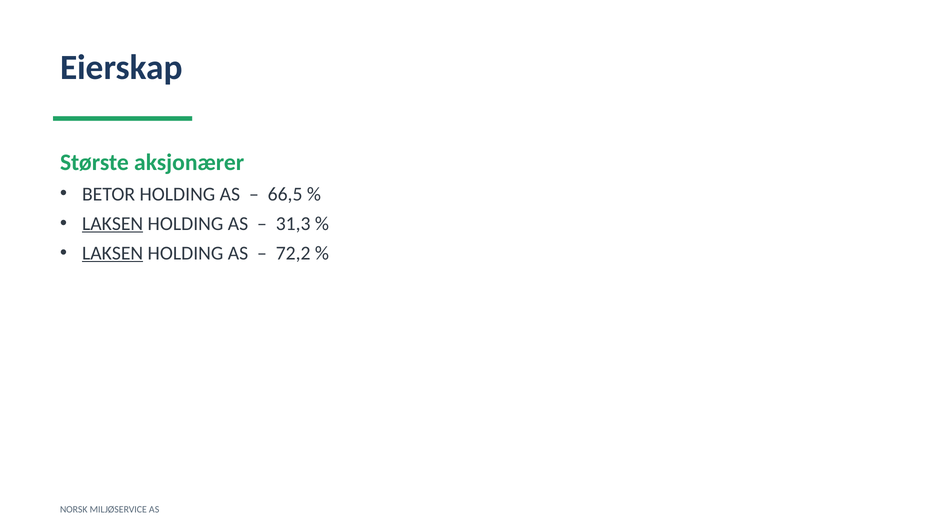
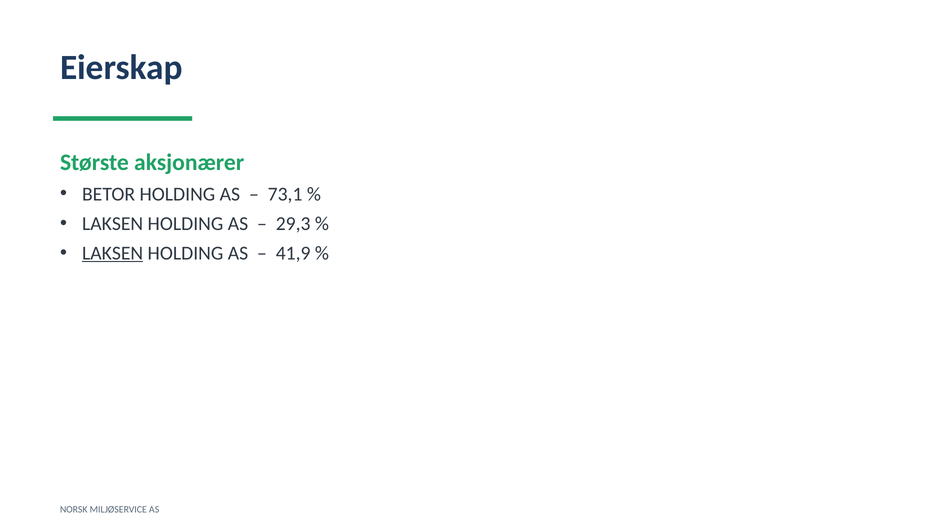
66,5: 66,5 -> 73,1
LAKSEN at (113, 223) underline: present -> none
31,3: 31,3 -> 29,3
72,2: 72,2 -> 41,9
